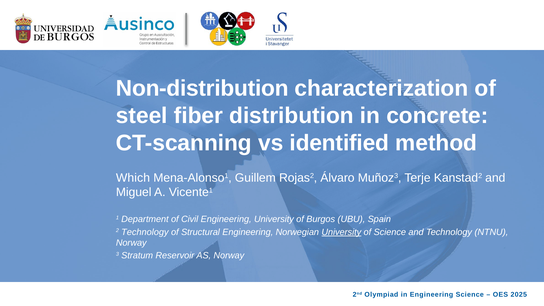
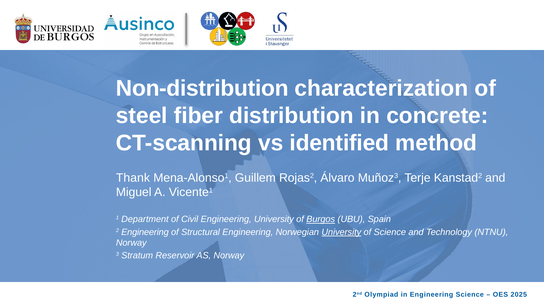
Which: Which -> Thank
Burgos underline: none -> present
2 Technology: Technology -> Engineering
